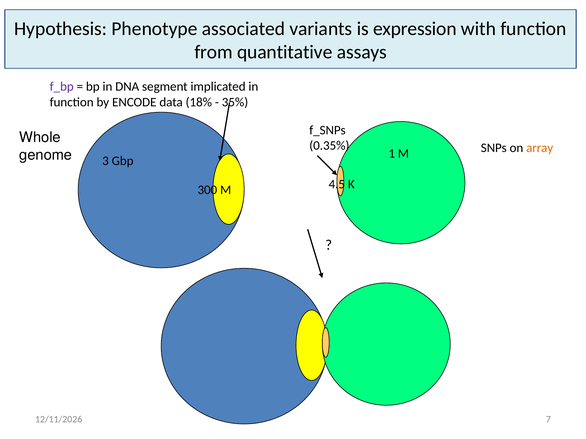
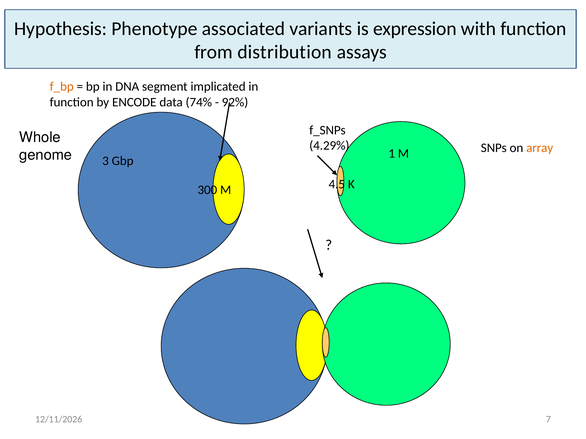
quantitative: quantitative -> distribution
f_bp colour: purple -> orange
18%: 18% -> 74%
35%: 35% -> 92%
0.35%: 0.35% -> 4.29%
